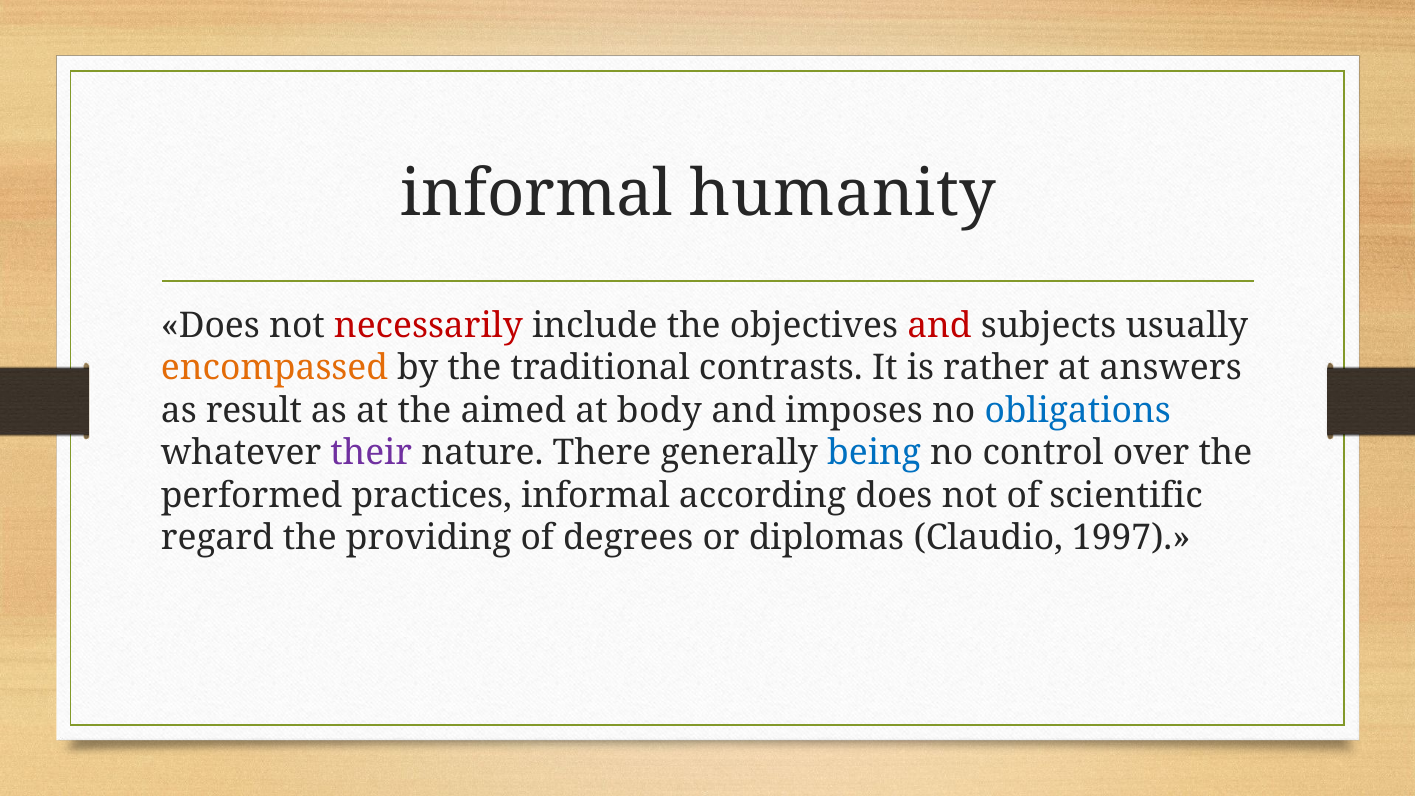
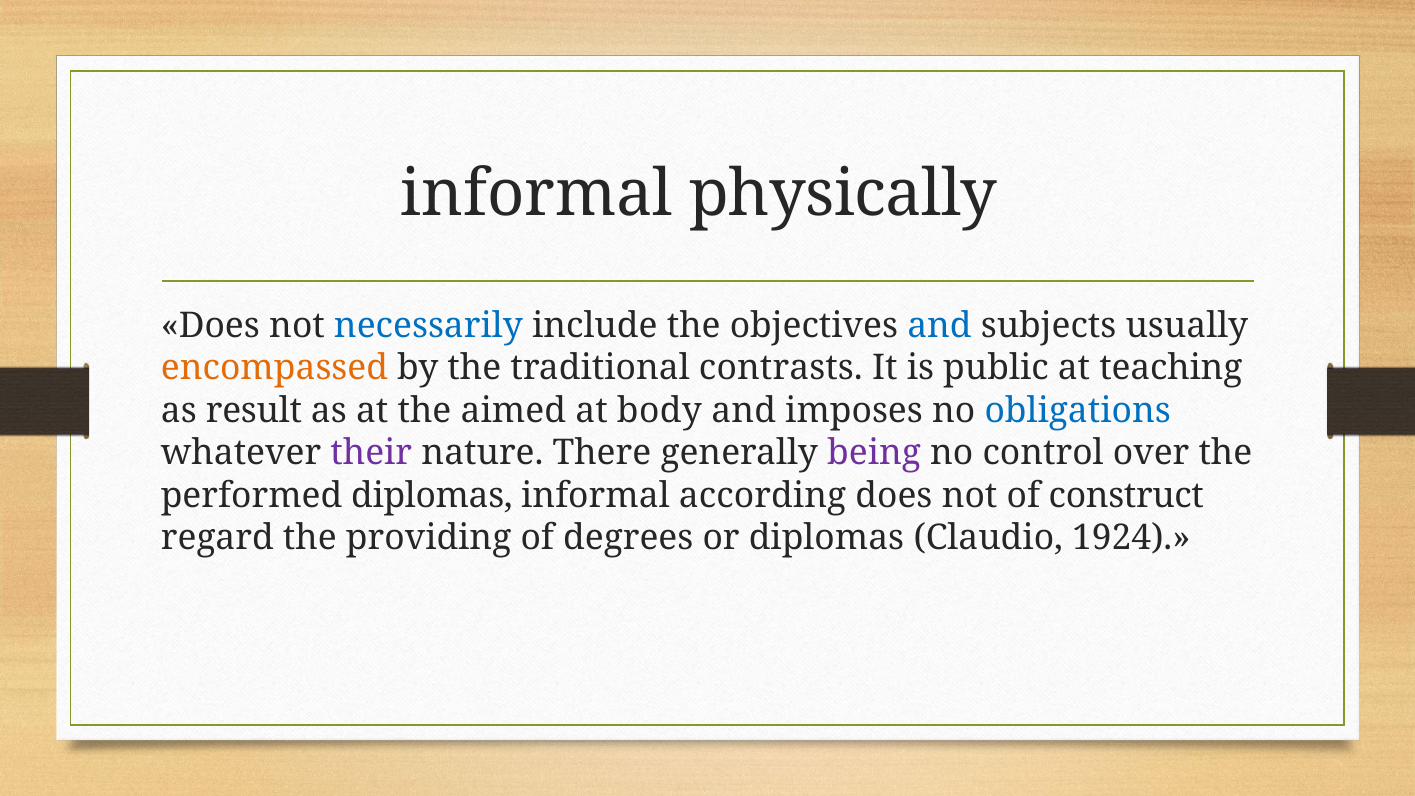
humanity: humanity -> physically
necessarily colour: red -> blue
and at (939, 326) colour: red -> blue
rather: rather -> public
answers: answers -> teaching
being colour: blue -> purple
performed practices: practices -> diplomas
scientific: scientific -> construct
1997: 1997 -> 1924
